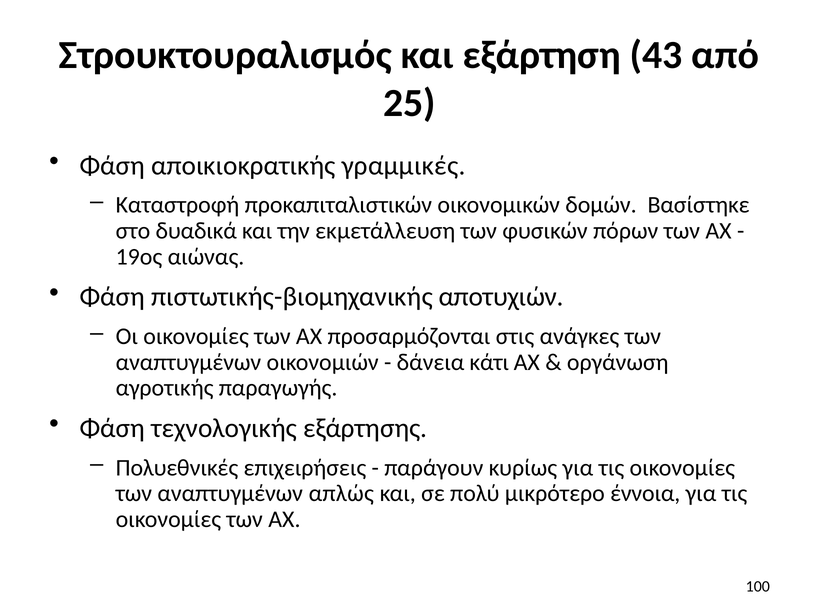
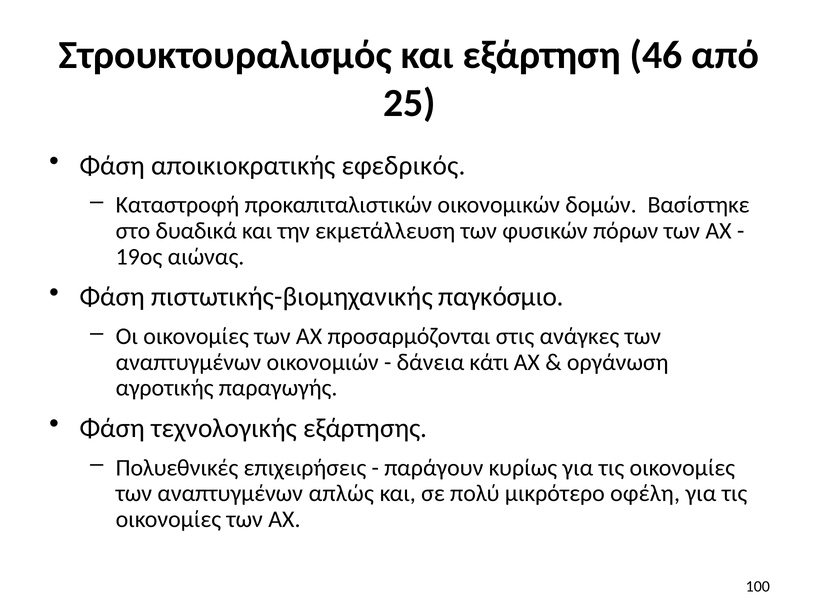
43: 43 -> 46
γραμμικές: γραμμικές -> εφεδρικός
αποτυχιών: αποτυχιών -> παγκόσμιο
έννοια: έννοια -> οφέλη
